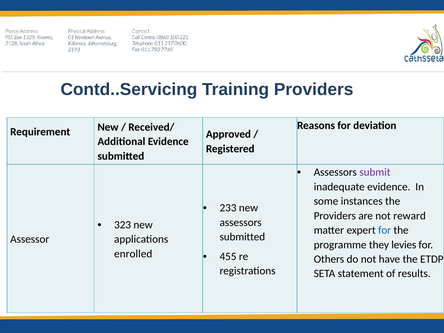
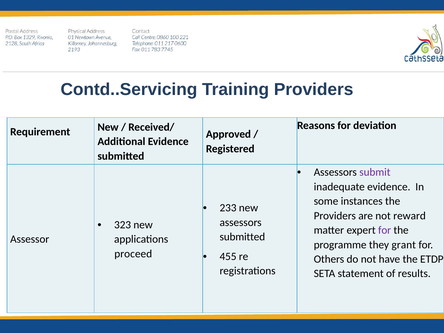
for at (385, 230) colour: blue -> purple
levies: levies -> grant
enrolled: enrolled -> proceed
